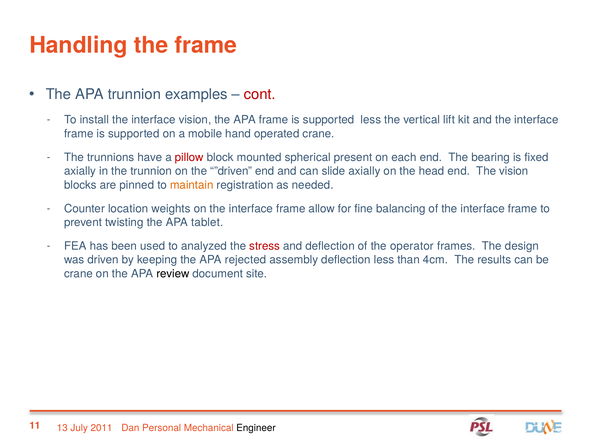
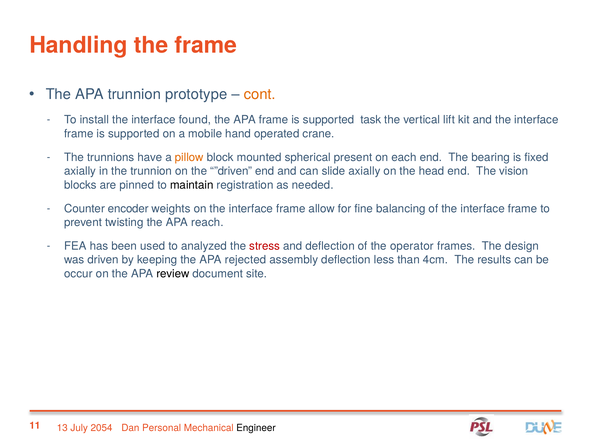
examples: examples -> prototype
cont colour: red -> orange
interface vision: vision -> found
supported less: less -> task
pillow colour: red -> orange
maintain colour: orange -> black
location: location -> encoder
tablet: tablet -> reach
crane at (78, 274): crane -> occur
2011: 2011 -> 2054
